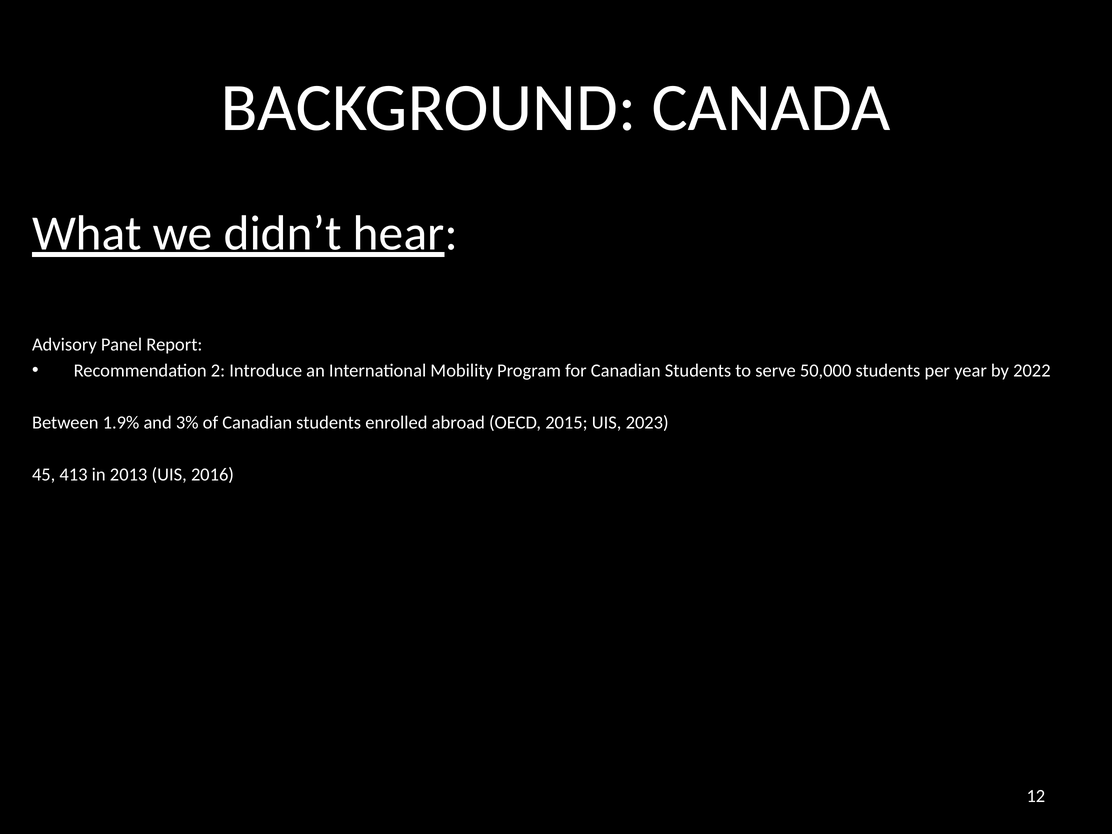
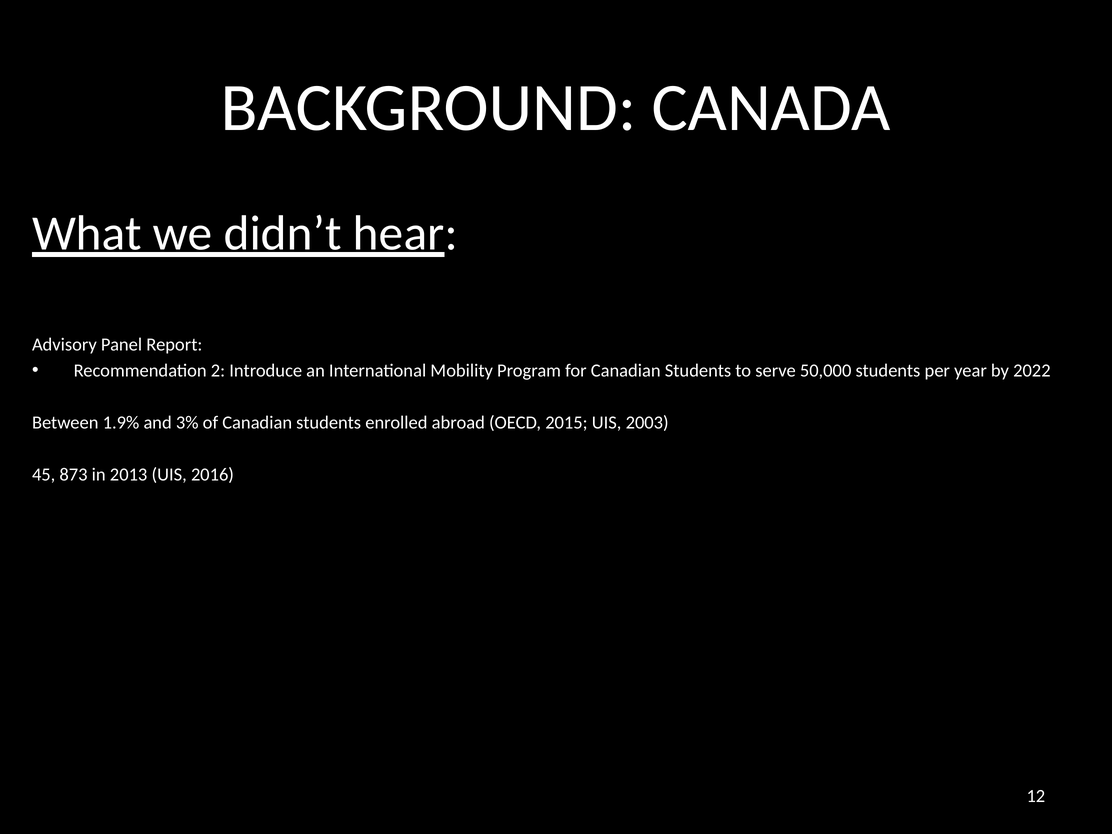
2023: 2023 -> 2003
413: 413 -> 873
